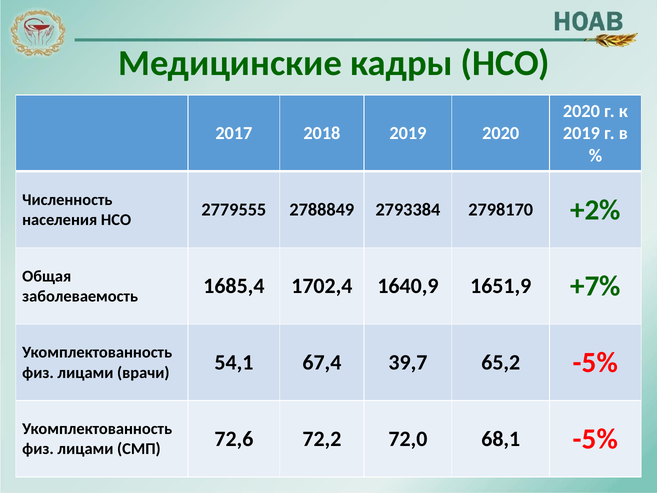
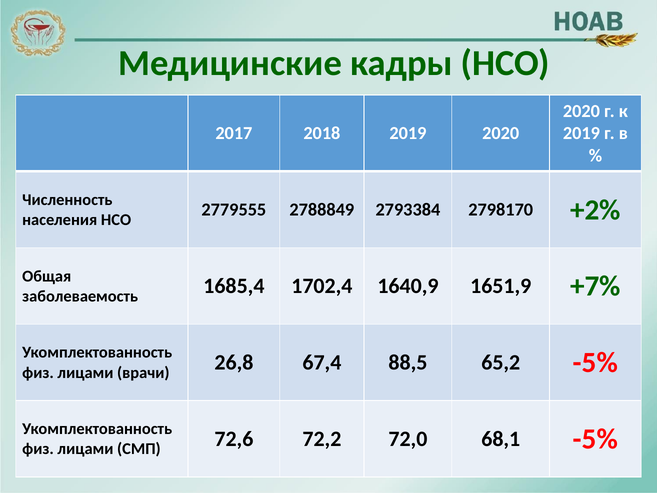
54,1: 54,1 -> 26,8
39,7: 39,7 -> 88,5
